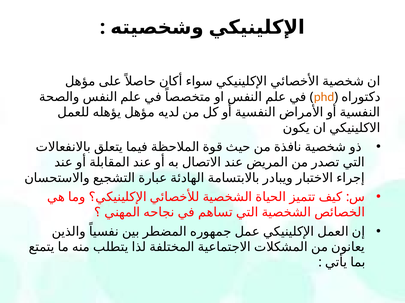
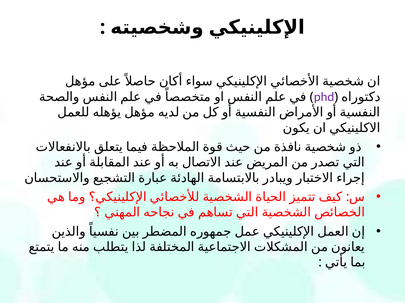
phd colour: orange -> purple
